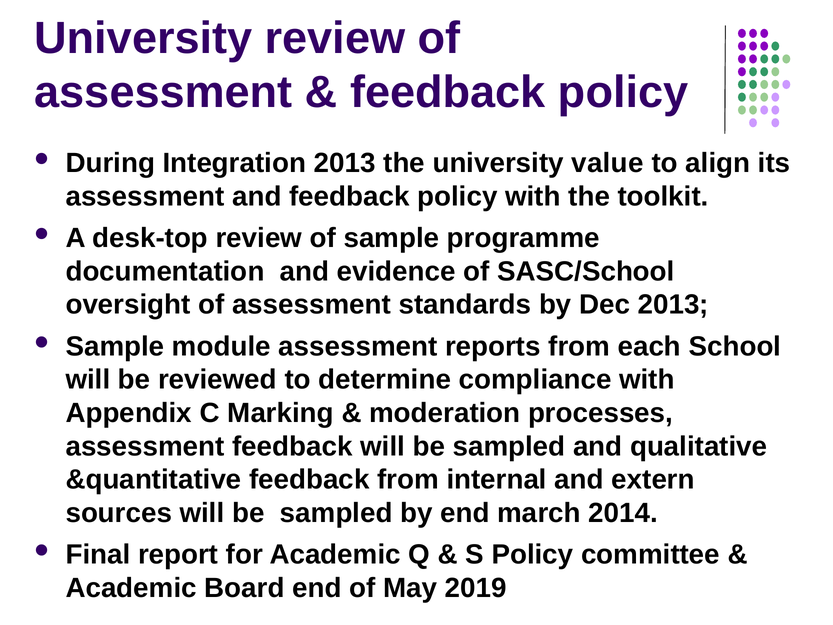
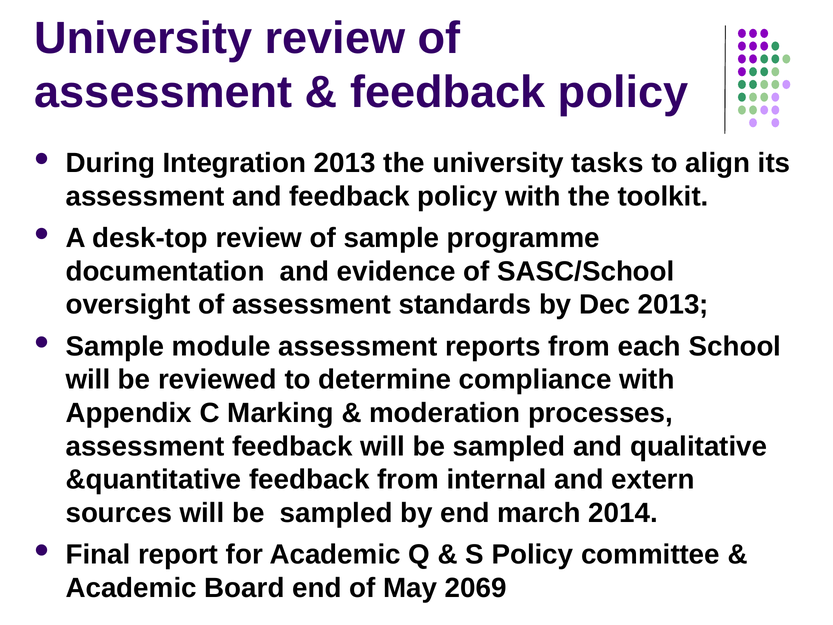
value: value -> tasks
2019: 2019 -> 2069
